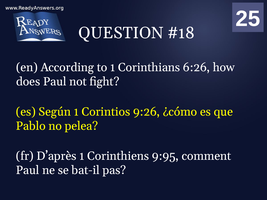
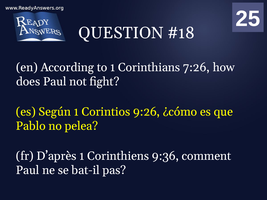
6:26: 6:26 -> 7:26
9:95: 9:95 -> 9:36
